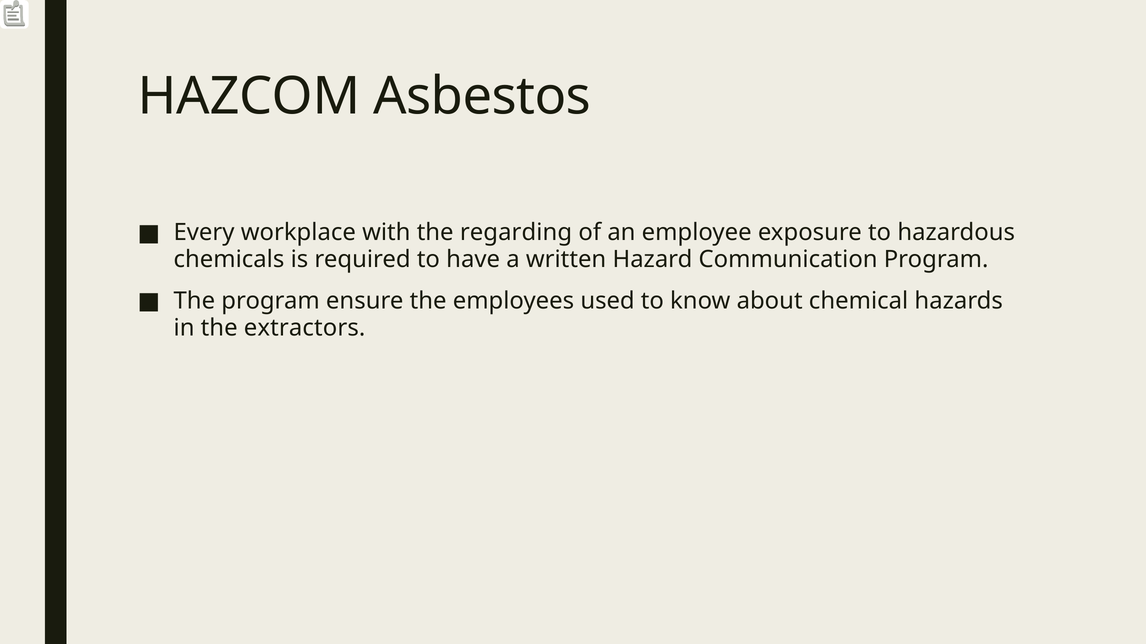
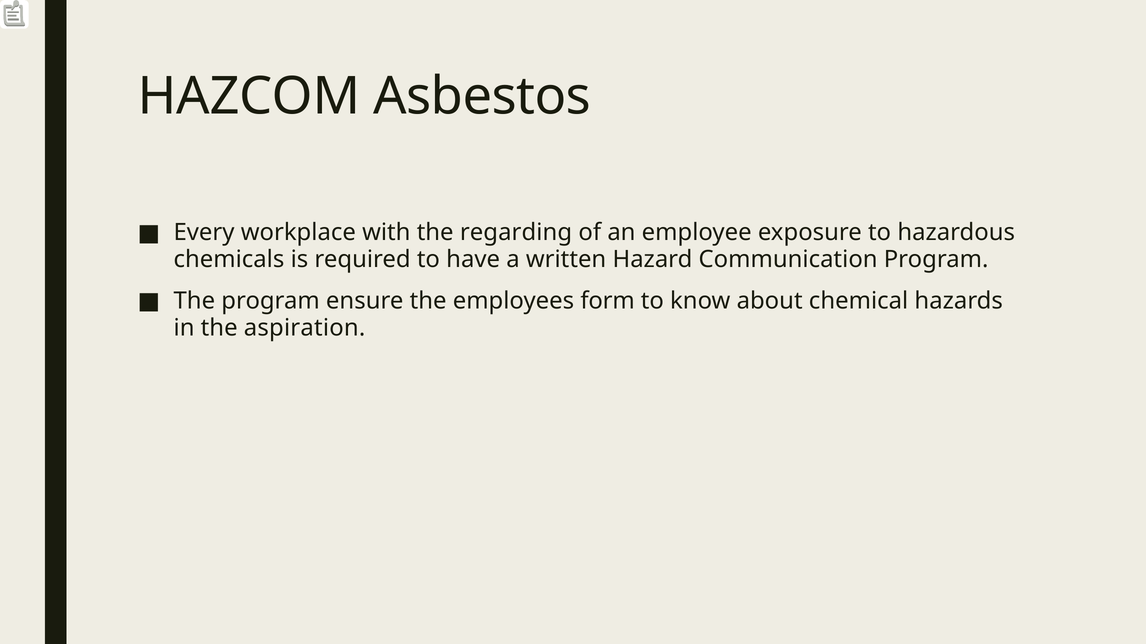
used: used -> form
extractors: extractors -> aspiration
